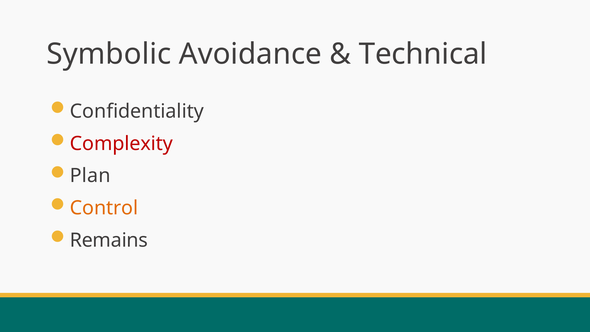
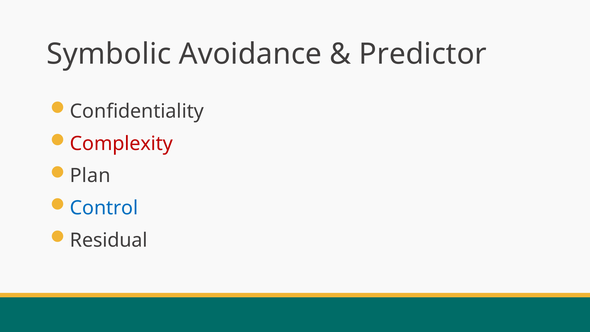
Technical: Technical -> Predictor
Control colour: orange -> blue
Remains: Remains -> Residual
